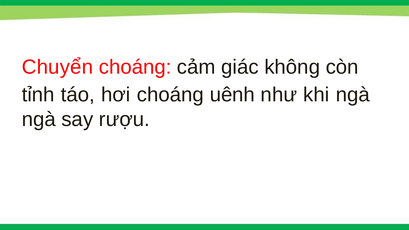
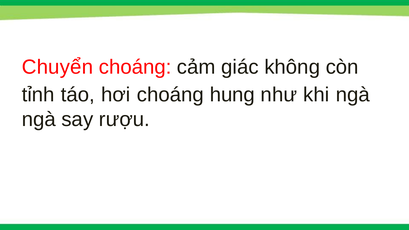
uênh: uênh -> hung
